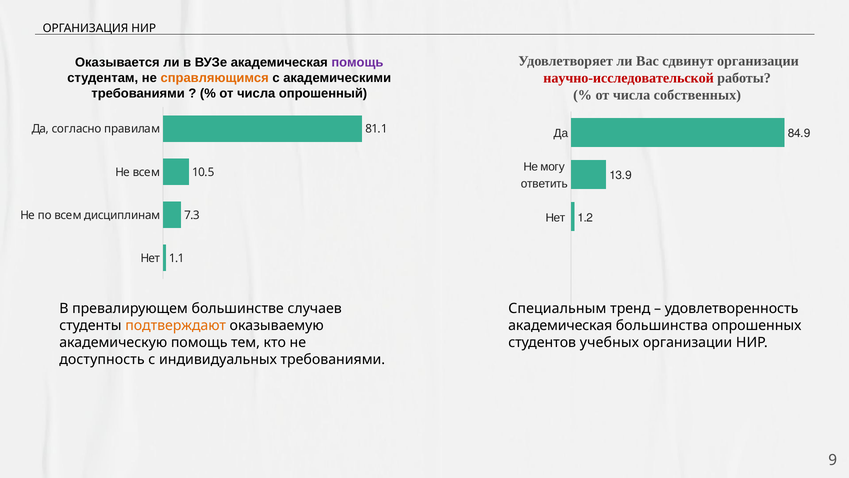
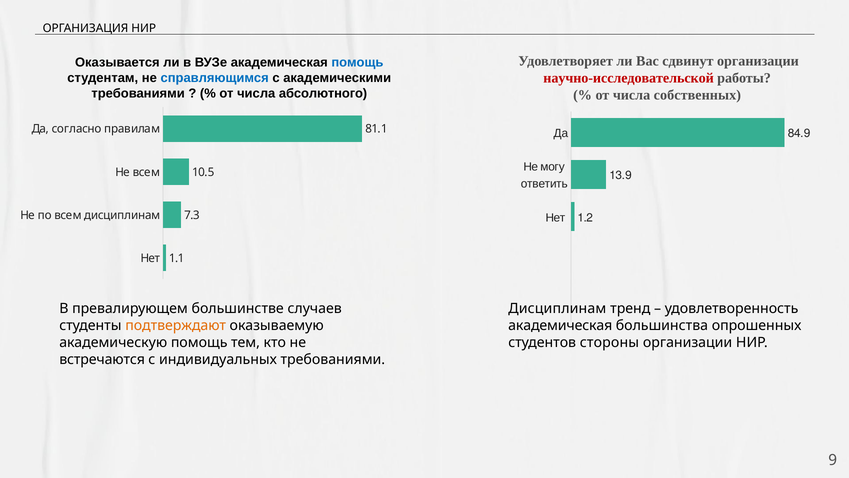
помощь at (357, 62) colour: purple -> blue
справляющимся colour: orange -> blue
опрошенный: опрошенный -> абсолютного
Специальным at (557, 308): Специальным -> Дисциплинам
учебных: учебных -> стороны
доступность: доступность -> встречаются
